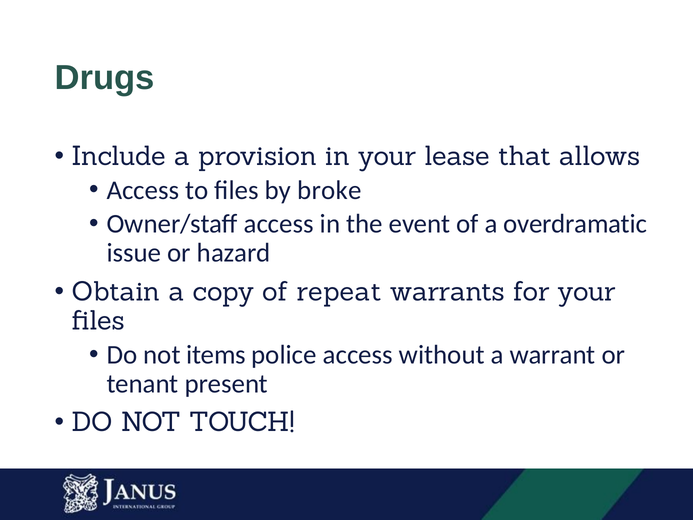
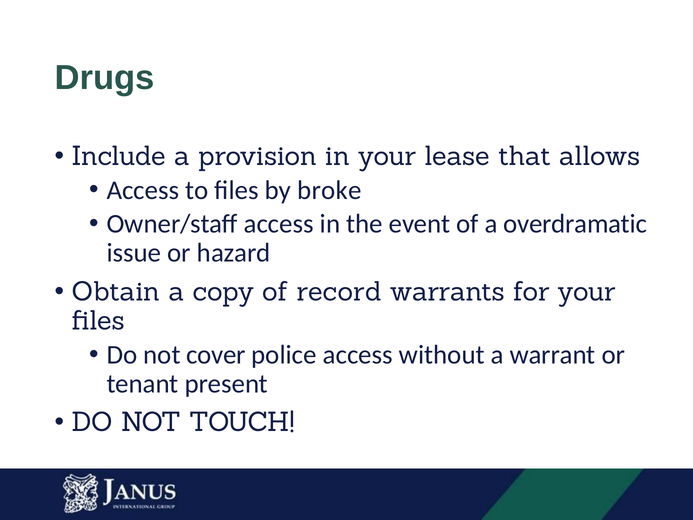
repeat: repeat -> record
items: items -> cover
